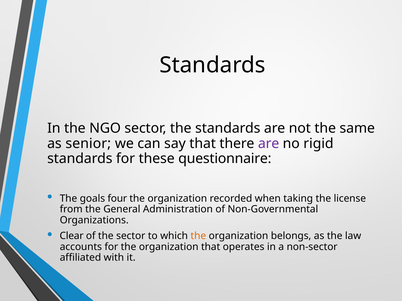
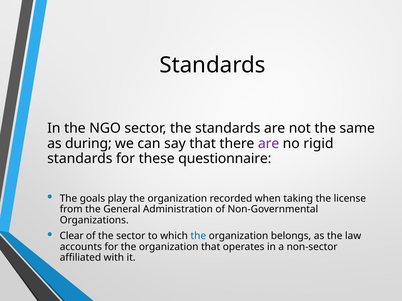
senior: senior -> during
four: four -> play
the at (198, 236) colour: orange -> blue
